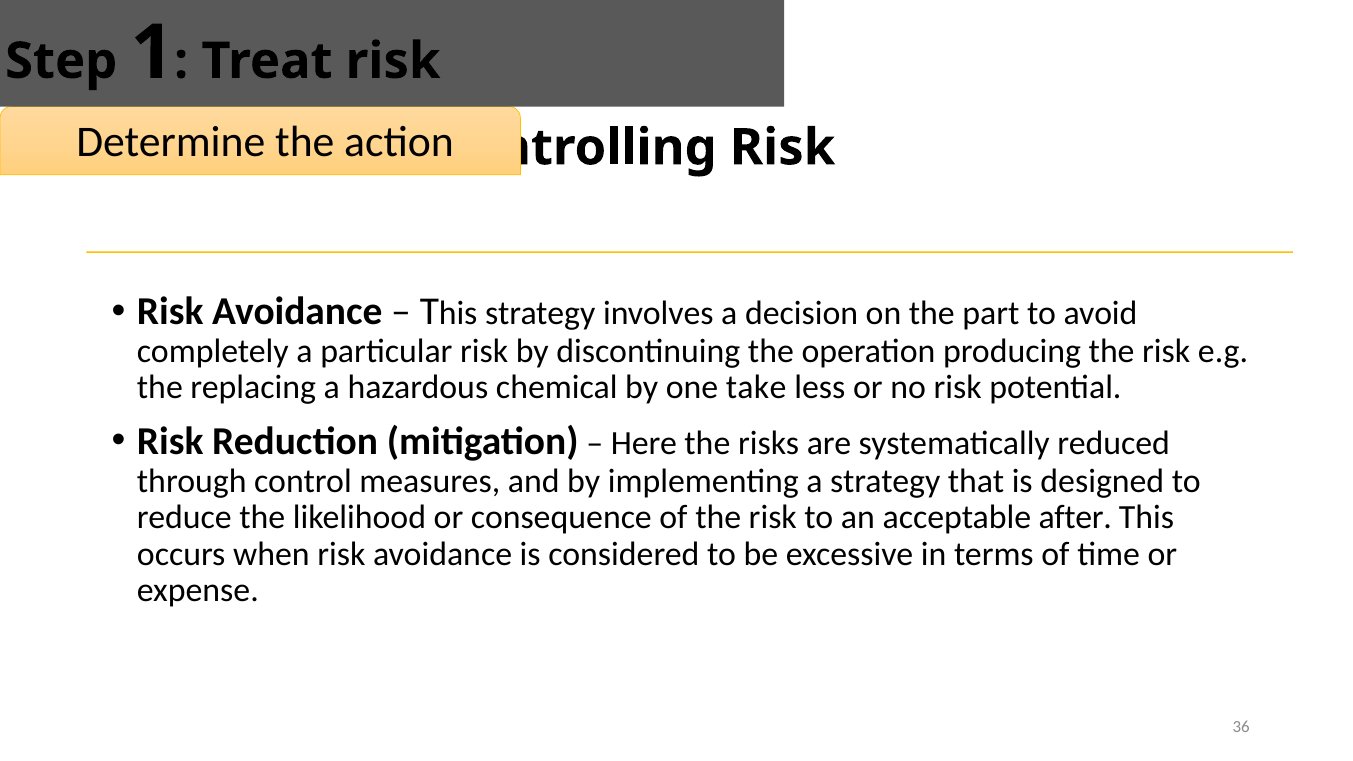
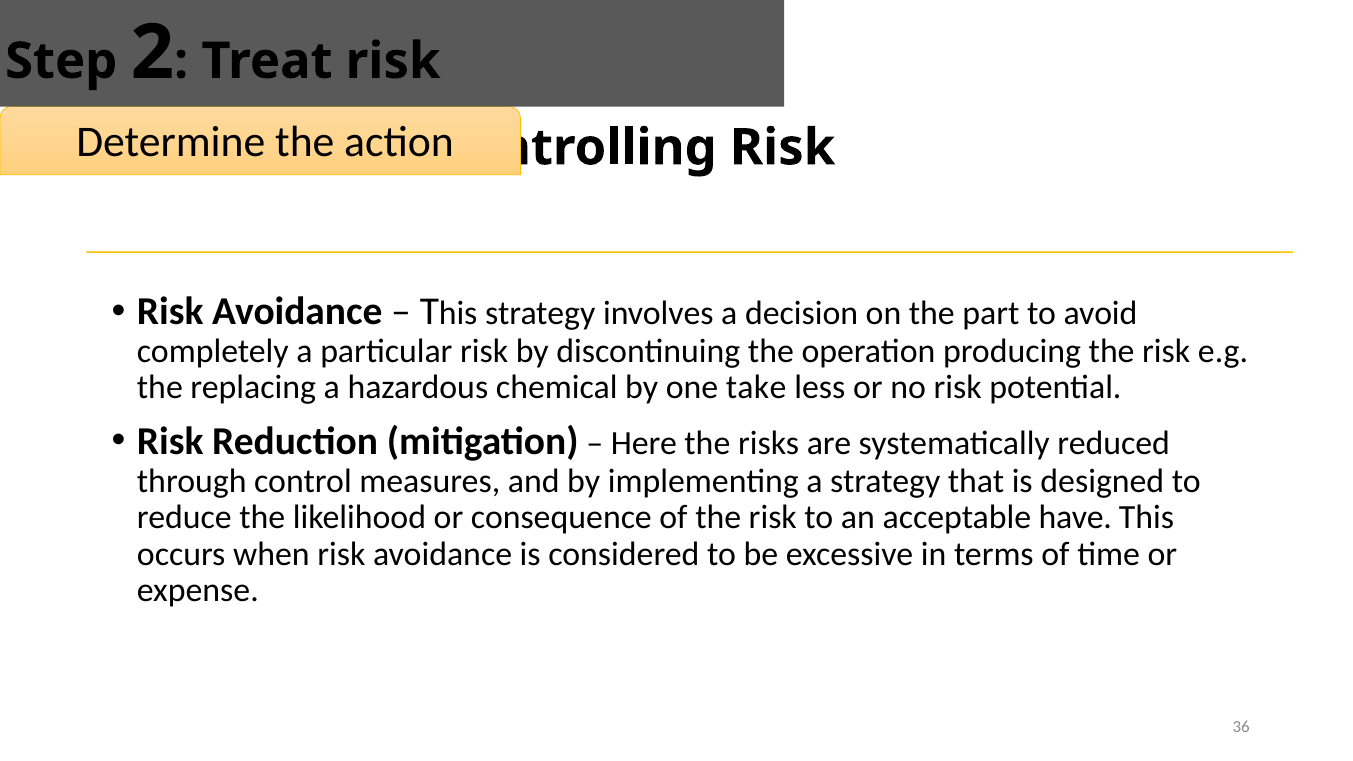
1: 1 -> 2
after: after -> have
